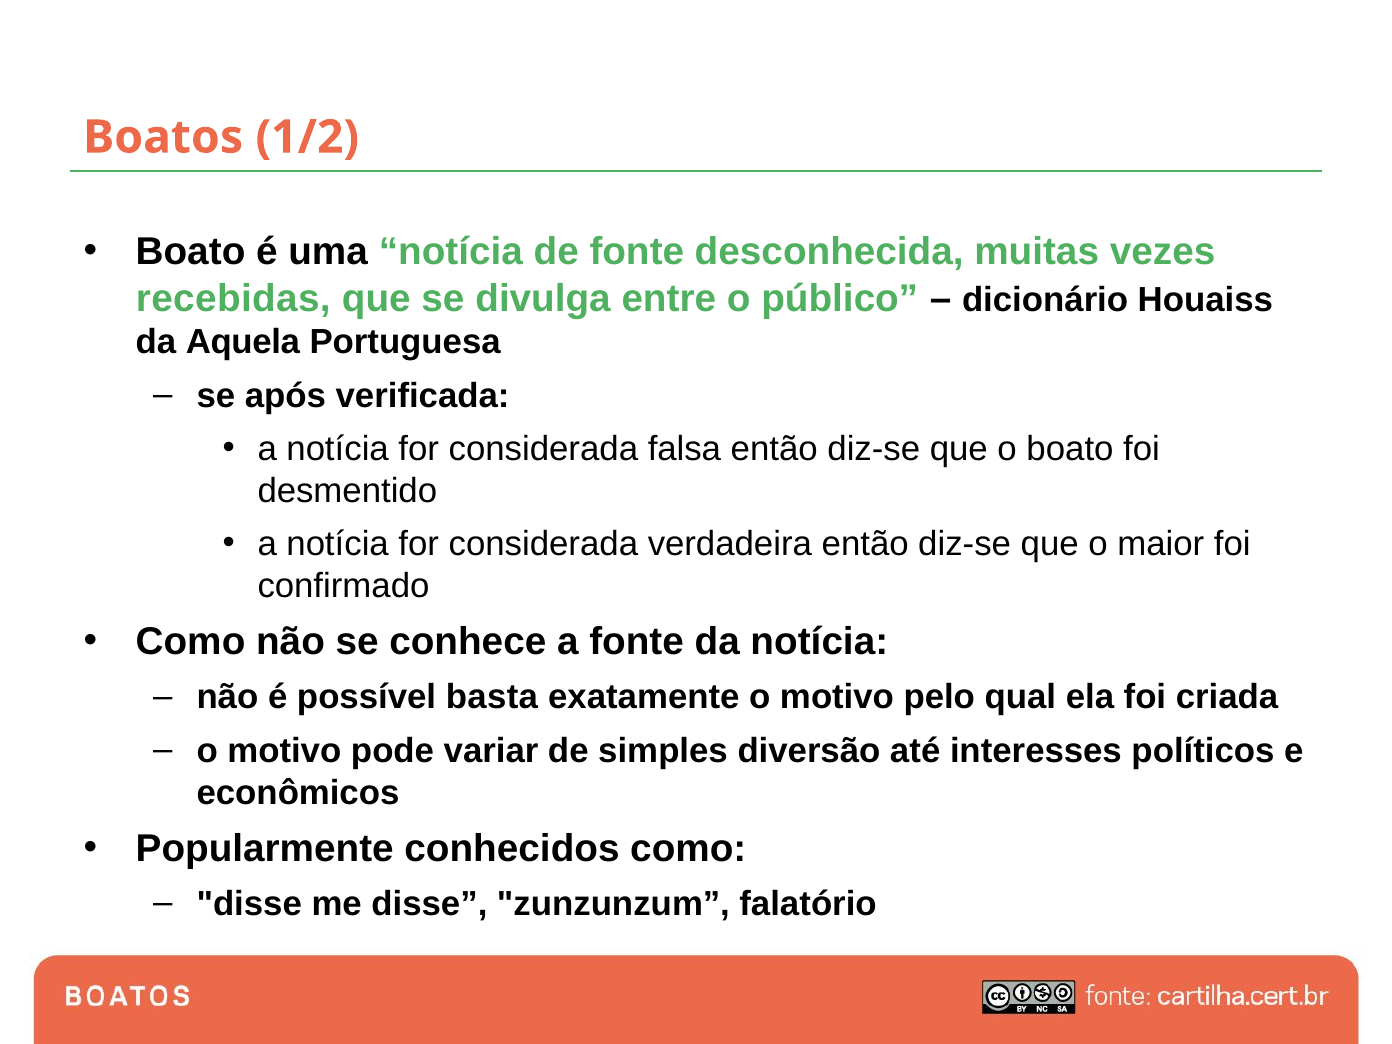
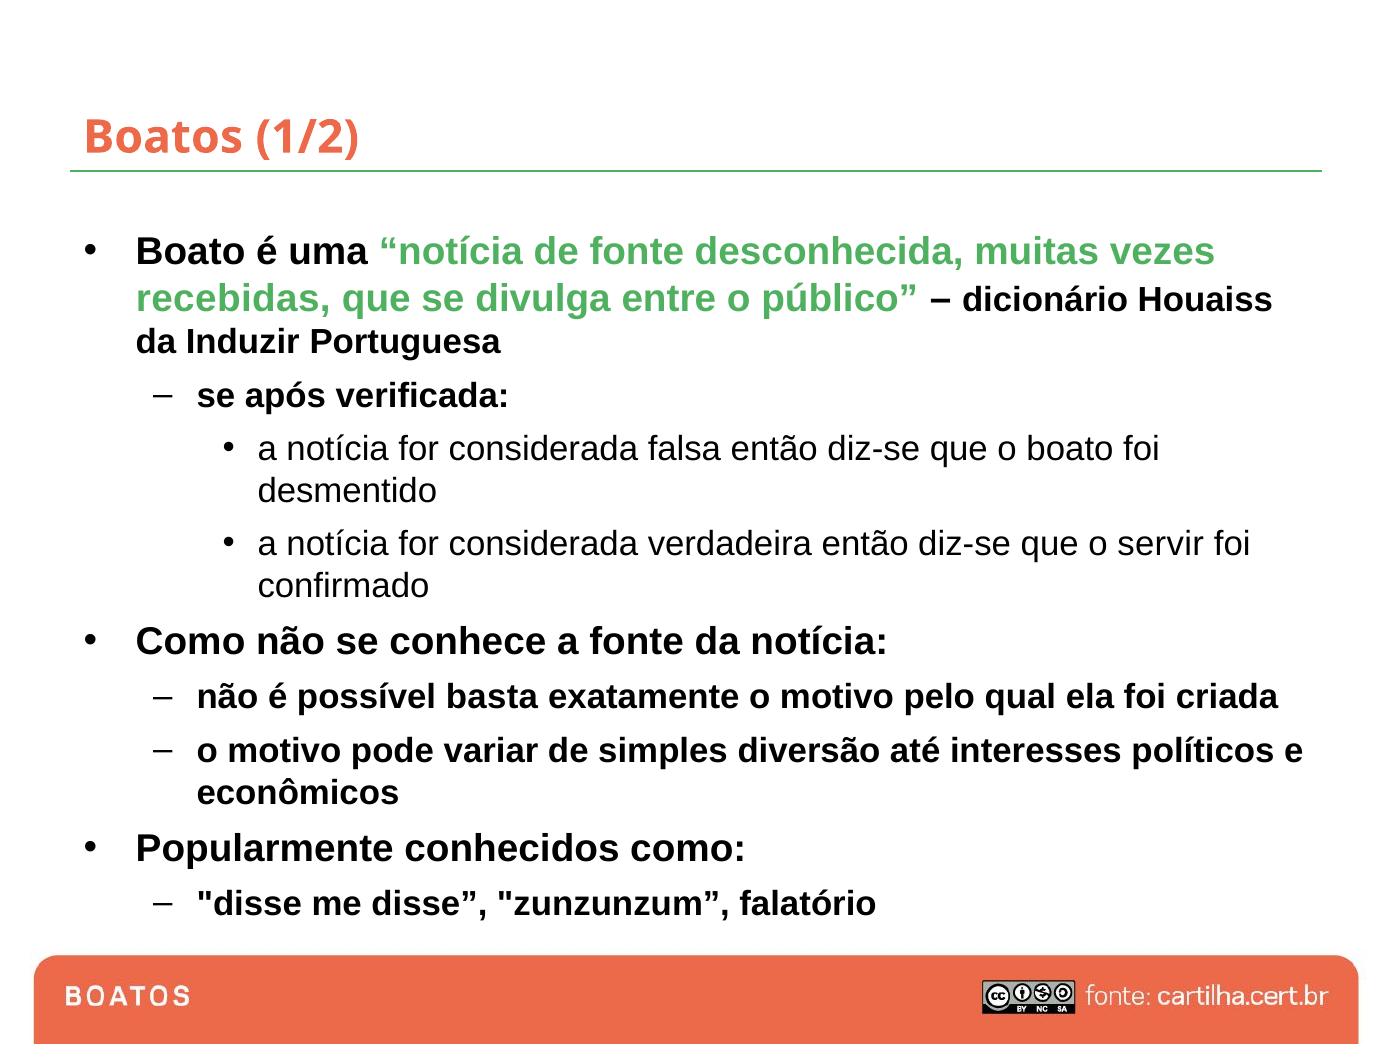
Aquela: Aquela -> Induzir
maior: maior -> servir
